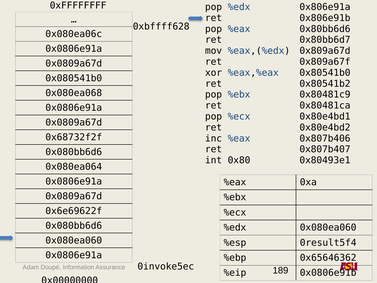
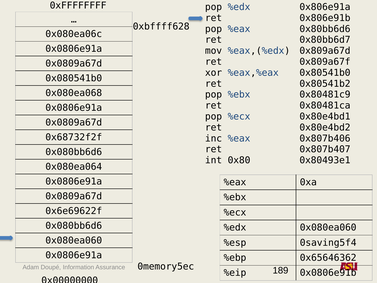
0result5f4: 0result5f4 -> 0saving5f4
0invoke5ec: 0invoke5ec -> 0memory5ec
